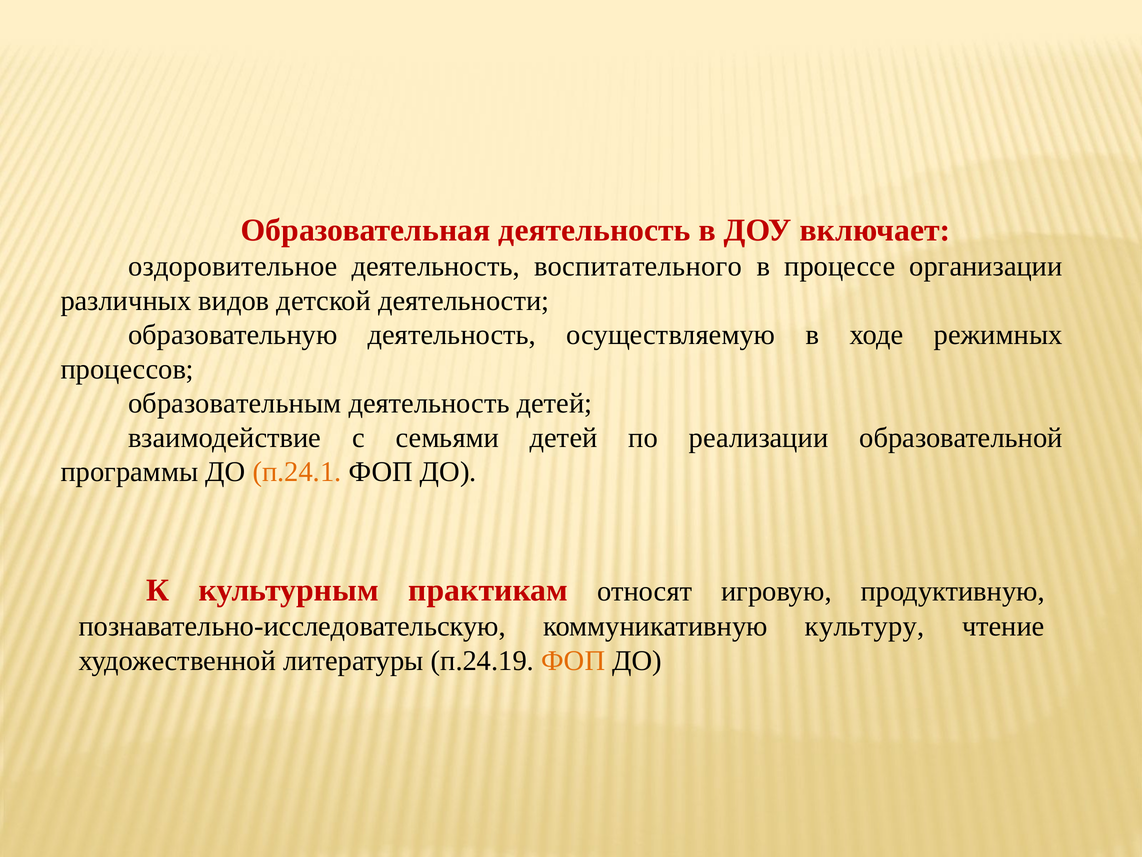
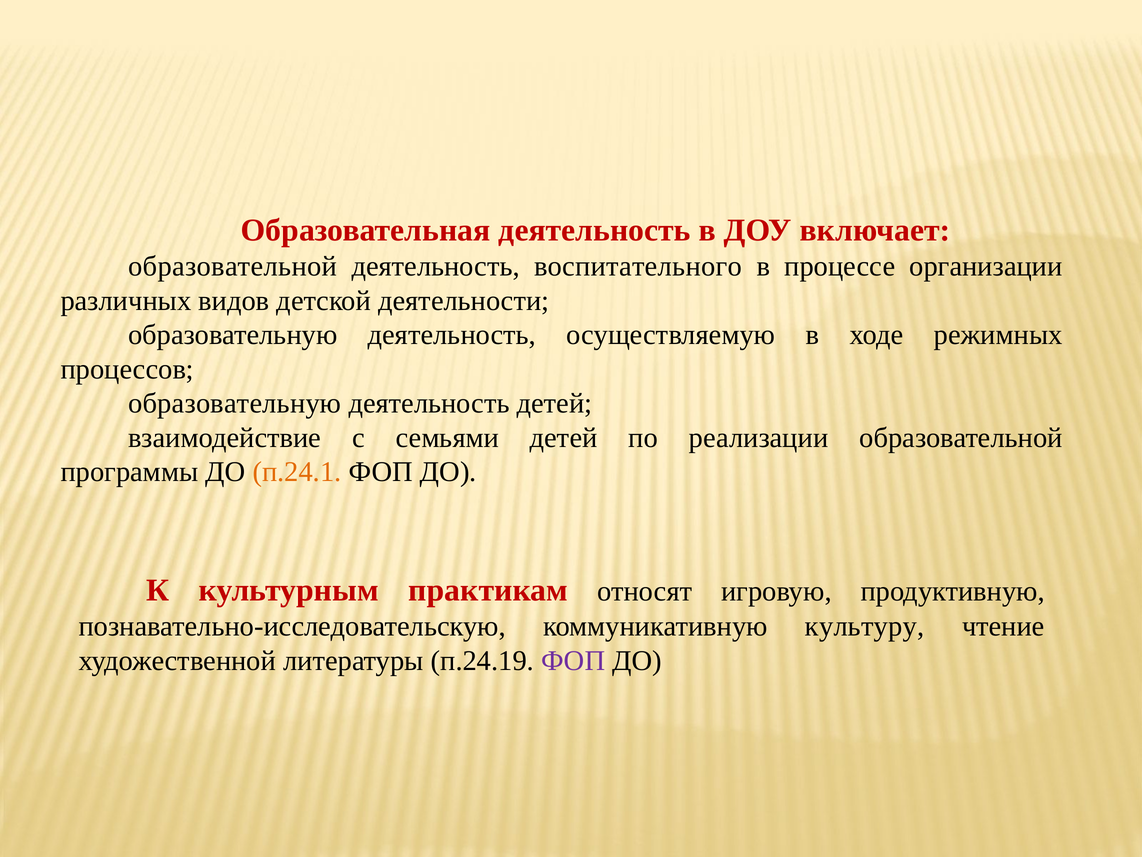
оздоровительное at (233, 266): оздоровительное -> образовательной
образовательным at (235, 403): образовательным -> образовательную
ФОП at (573, 660) colour: orange -> purple
